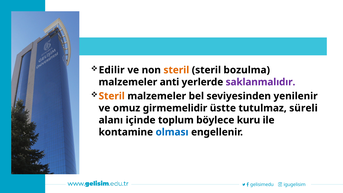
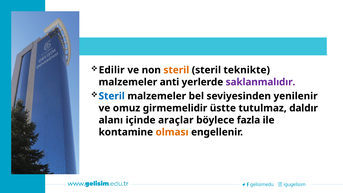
bozulma: bozulma -> teknikte
Steril at (112, 96) colour: orange -> blue
süreli: süreli -> daldır
toplum: toplum -> araçlar
kuru: kuru -> fazla
olması colour: blue -> orange
